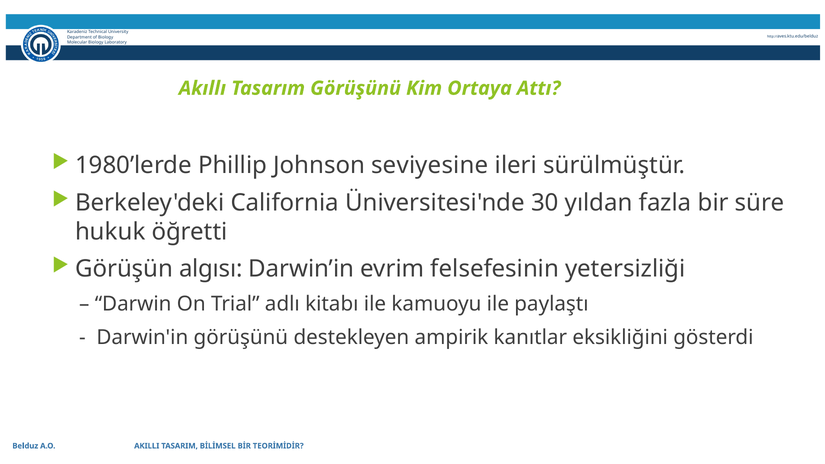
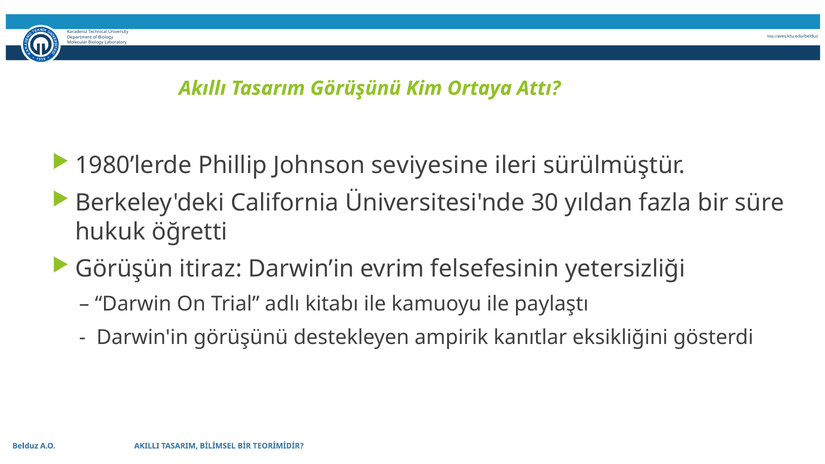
algısı: algısı -> itiraz
